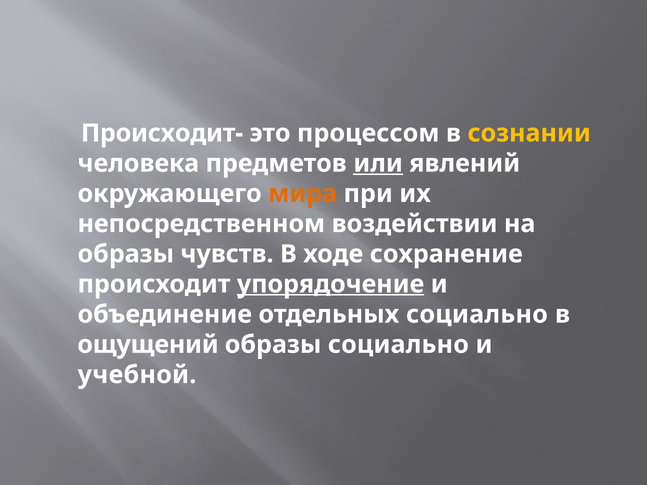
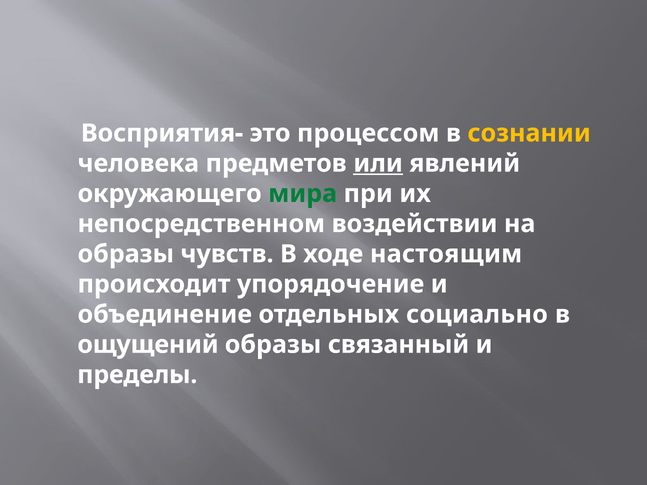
Происходит-: Происходит- -> Восприятия-
мира colour: orange -> green
сохранение: сохранение -> настоящим
упорядочение underline: present -> none
образы социально: социально -> связанный
учебной: учебной -> пределы
